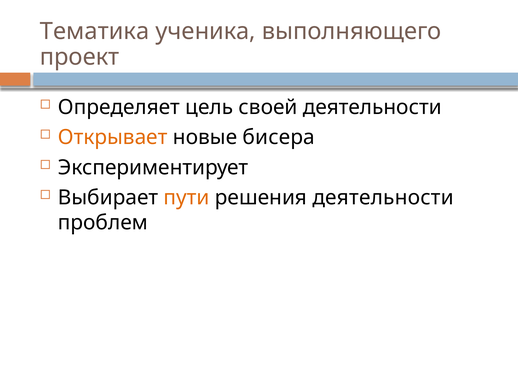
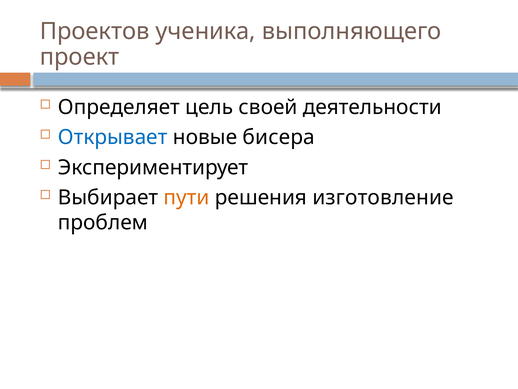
Тематика: Тематика -> Проектов
Открывает colour: orange -> blue
решения деятельности: деятельности -> изготовление
